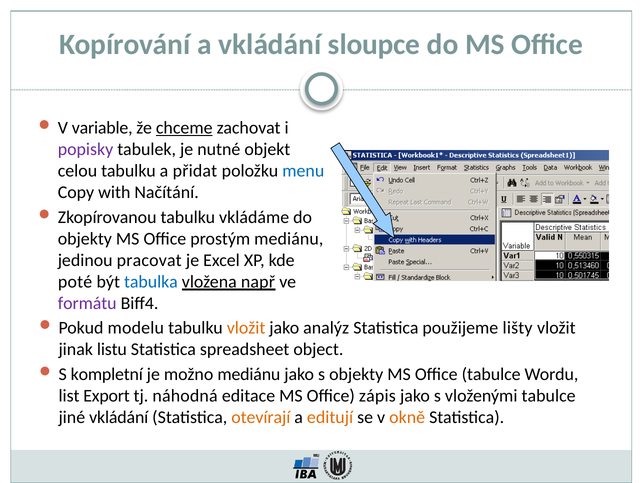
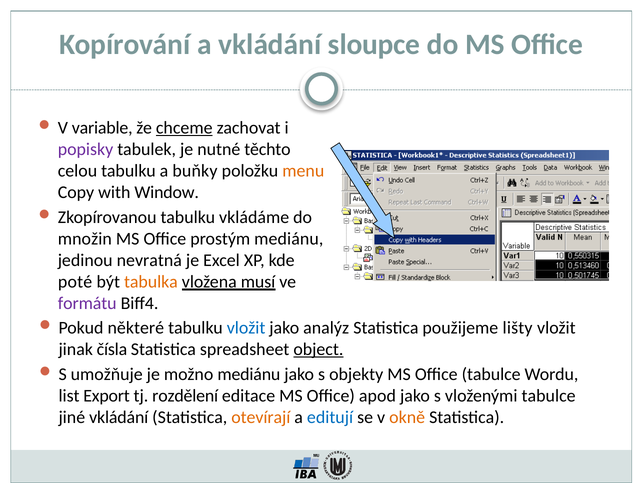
objekt: objekt -> těchto
přidat: přidat -> buňky
menu colour: blue -> orange
Načítání: Načítání -> Window
objekty at (85, 238): objekty -> množin
pracovat: pracovat -> nevratná
tabulka colour: blue -> orange
např: např -> musí
modelu: modelu -> některé
vložit at (246, 327) colour: orange -> blue
listu: listu -> čísla
object underline: none -> present
kompletní: kompletní -> umožňuje
náhodná: náhodná -> rozdělení
zápis: zápis -> apod
editují colour: orange -> blue
